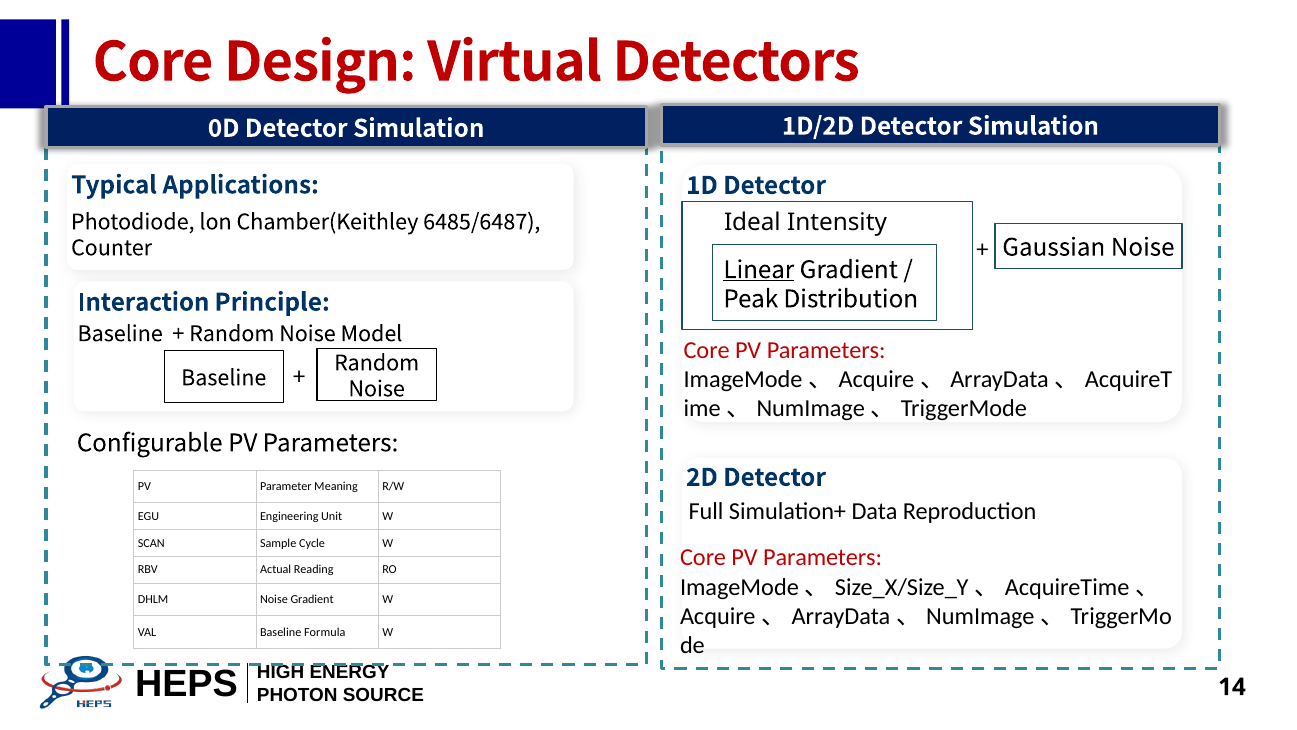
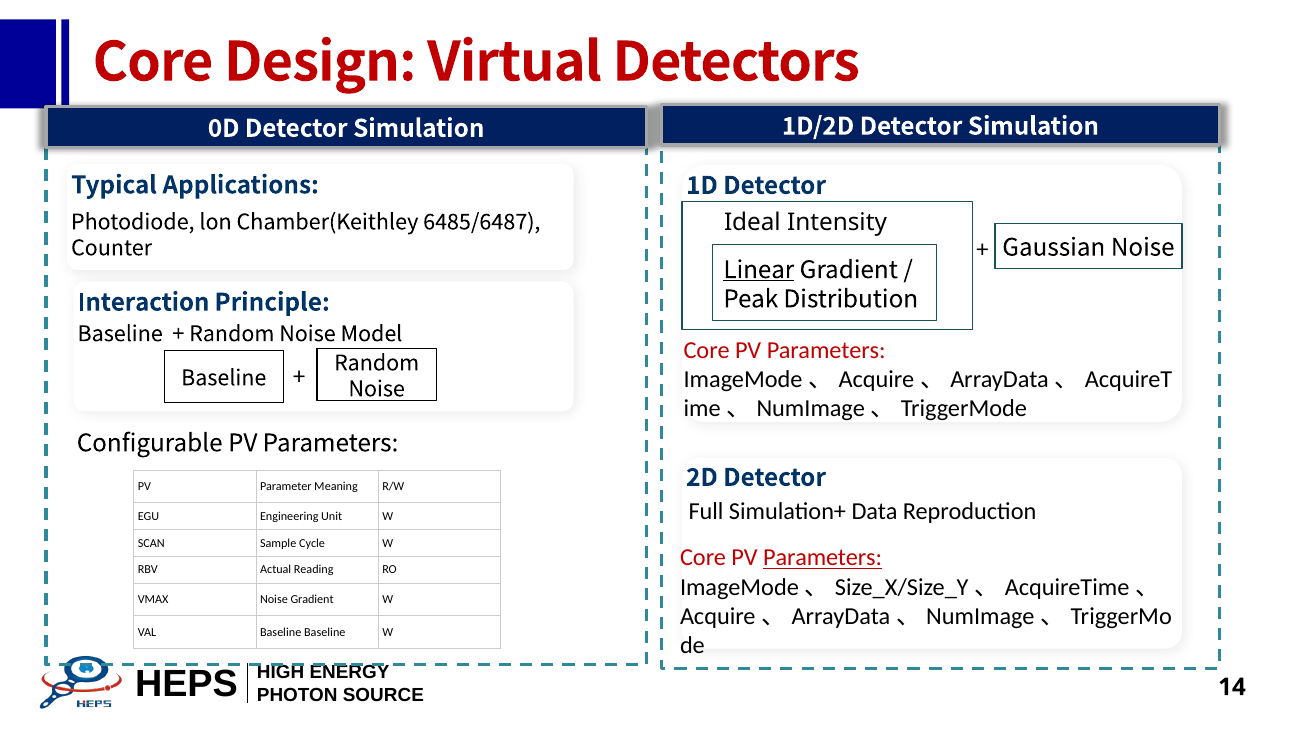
Parameters at (823, 558) underline: none -> present
DHLM: DHLM -> VMAX
Baseline Formula: Formula -> Baseline
